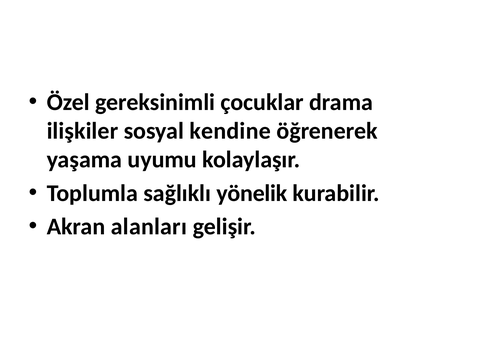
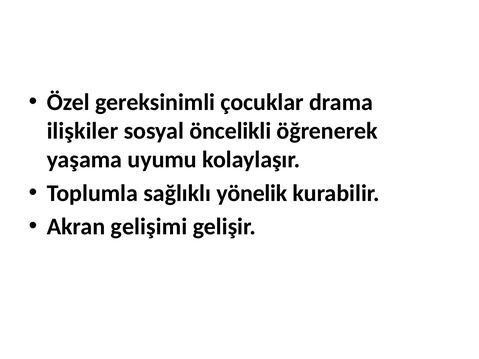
kendine: kendine -> öncelikli
alanları: alanları -> gelişimi
